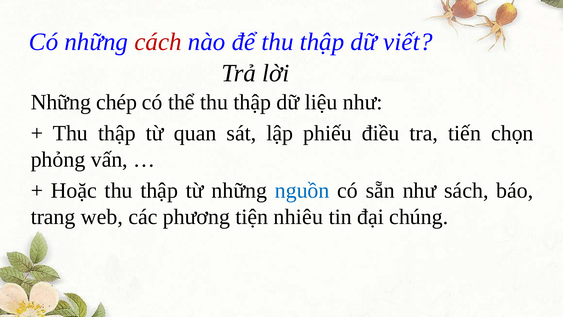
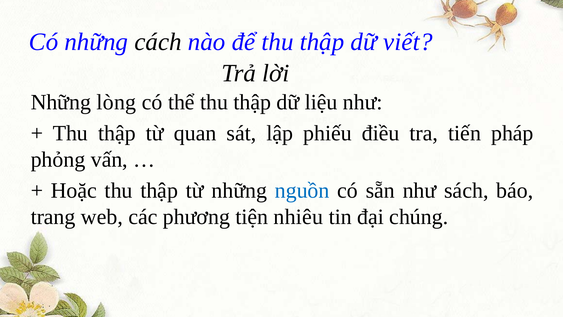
cách colour: red -> black
chép: chép -> lòng
chọn: chọn -> pháp
